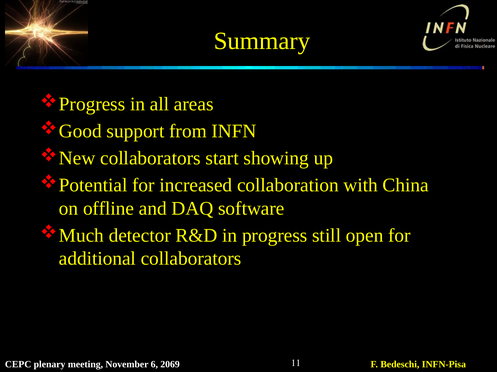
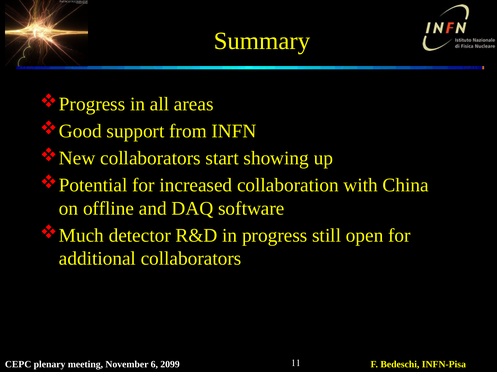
2069: 2069 -> 2099
